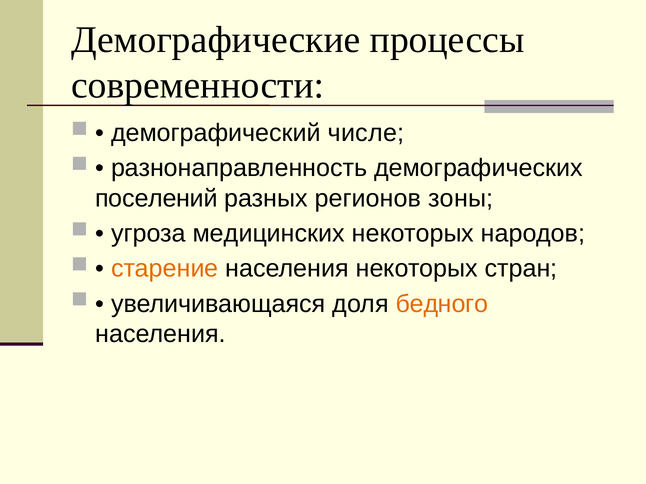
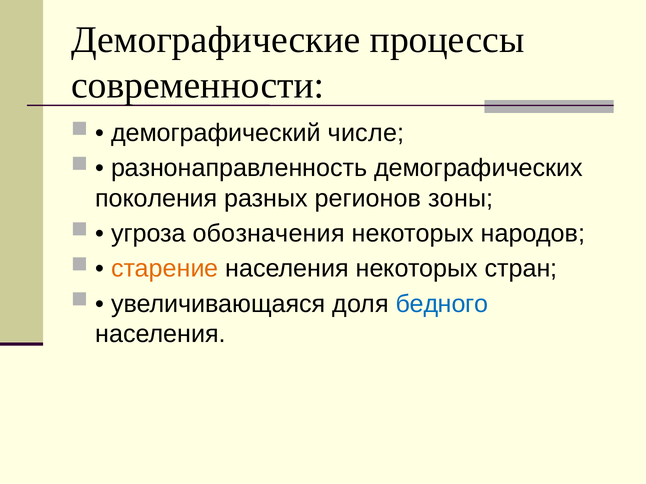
поселений: поселений -> поколения
медицинских: медицинских -> обозначения
бедного colour: orange -> blue
